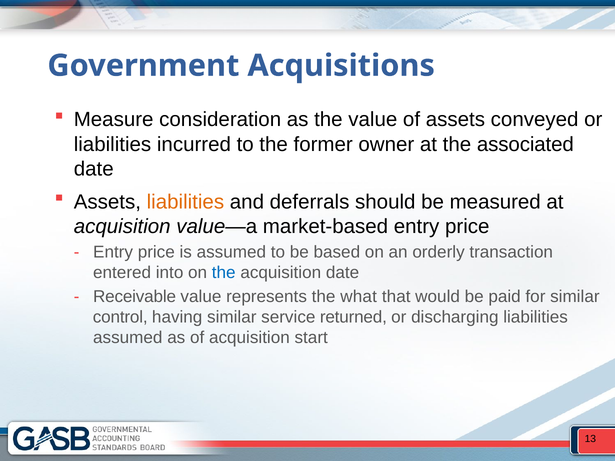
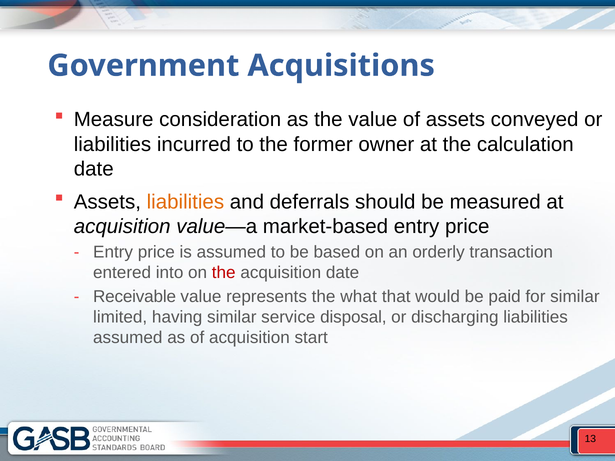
associated: associated -> calculation
the at (224, 273) colour: blue -> red
control: control -> limited
returned: returned -> disposal
